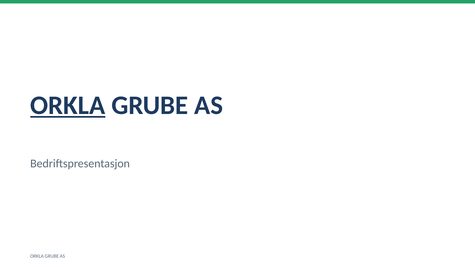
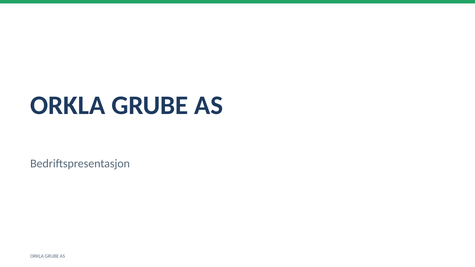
ORKLA at (68, 105) underline: present -> none
